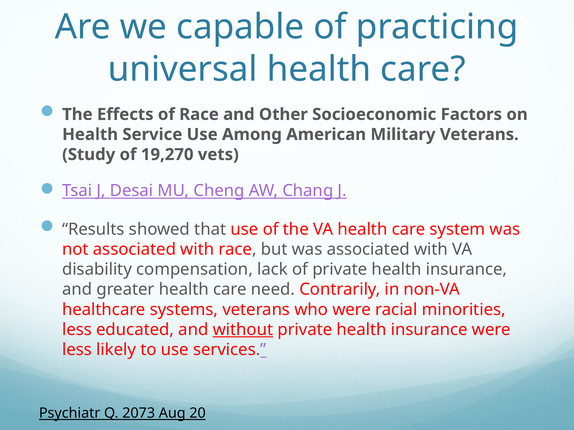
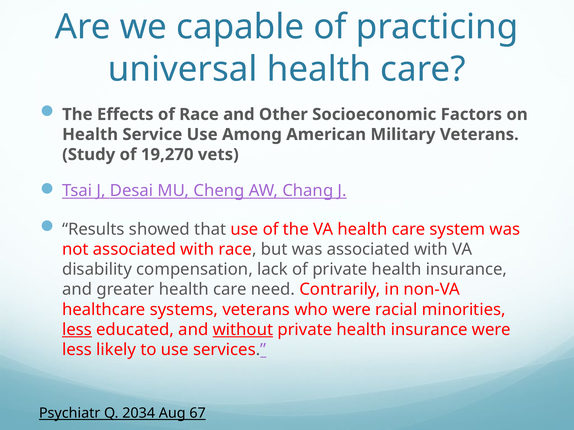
less at (77, 330) underline: none -> present
2073: 2073 -> 2034
20: 20 -> 67
